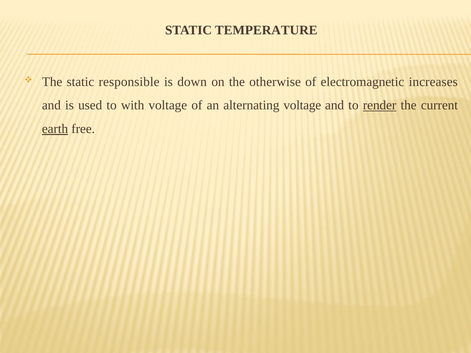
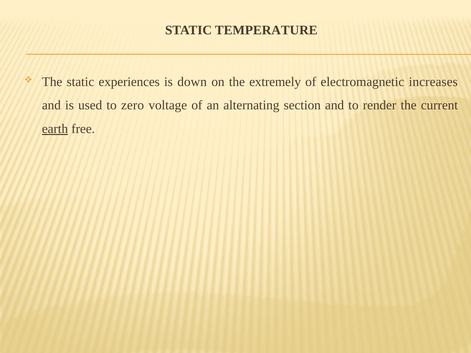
responsible: responsible -> experiences
otherwise: otherwise -> extremely
with: with -> zero
alternating voltage: voltage -> section
render underline: present -> none
